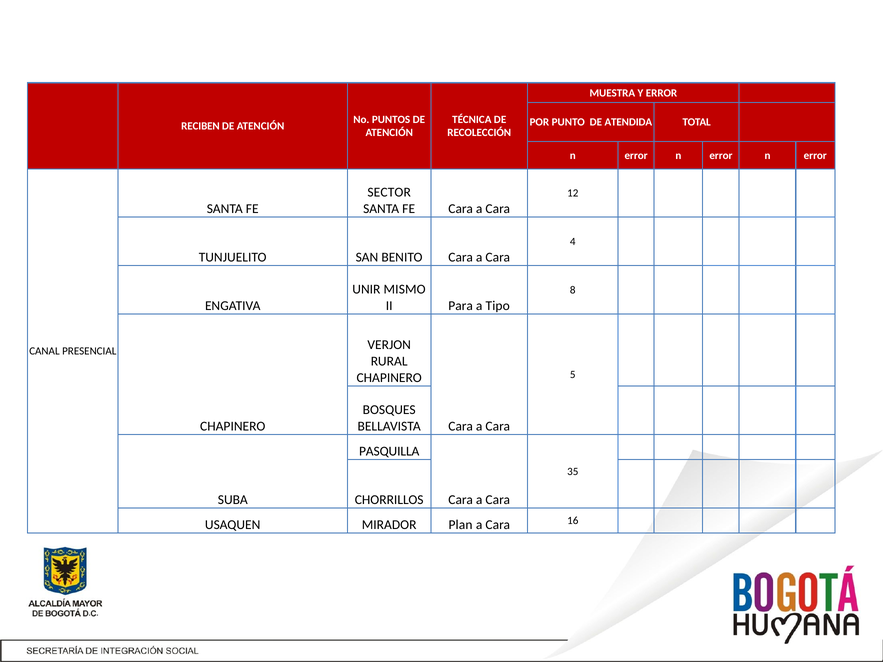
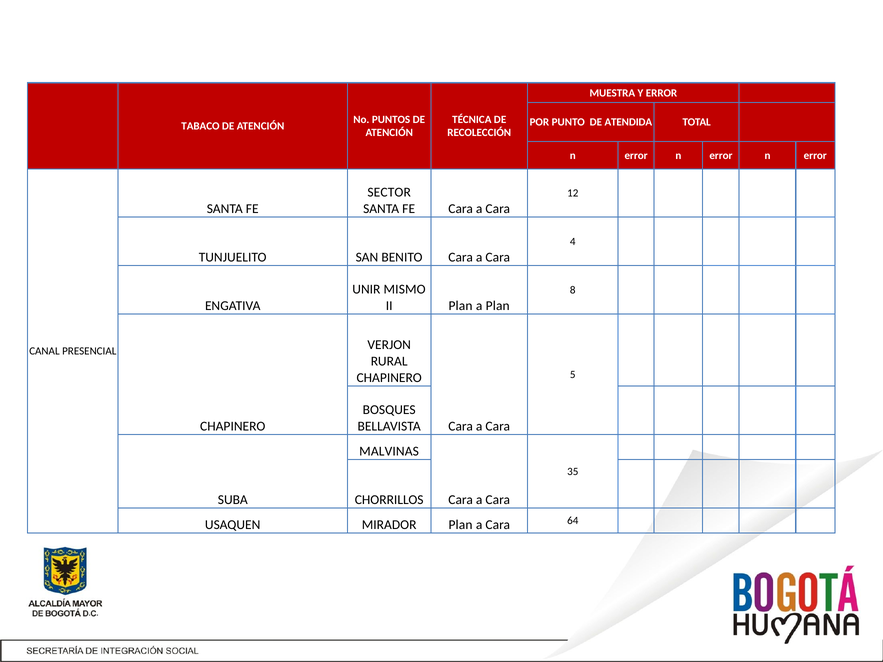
RECIBEN: RECIBEN -> TABACO
II Para: Para -> Plan
a Tipo: Tipo -> Plan
PASQUILLA: PASQUILLA -> MALVINAS
16: 16 -> 64
